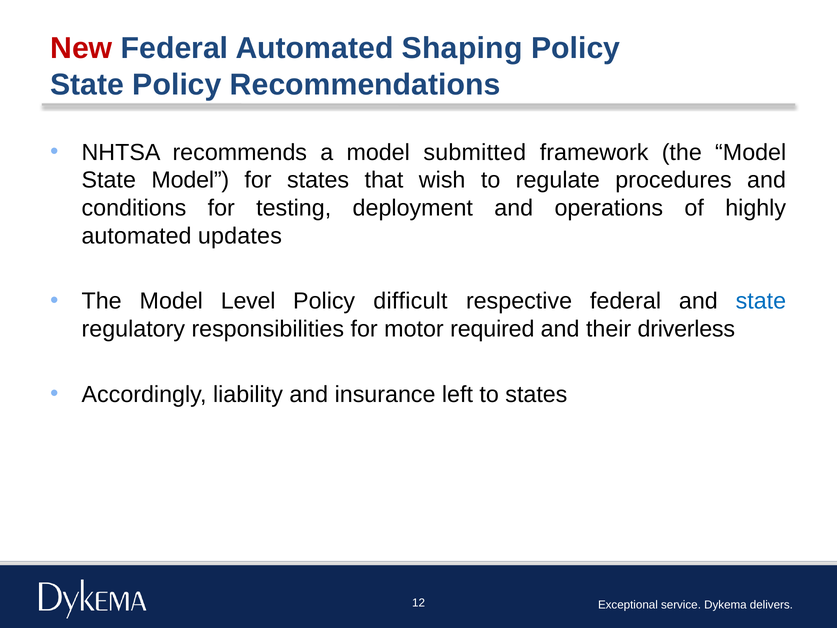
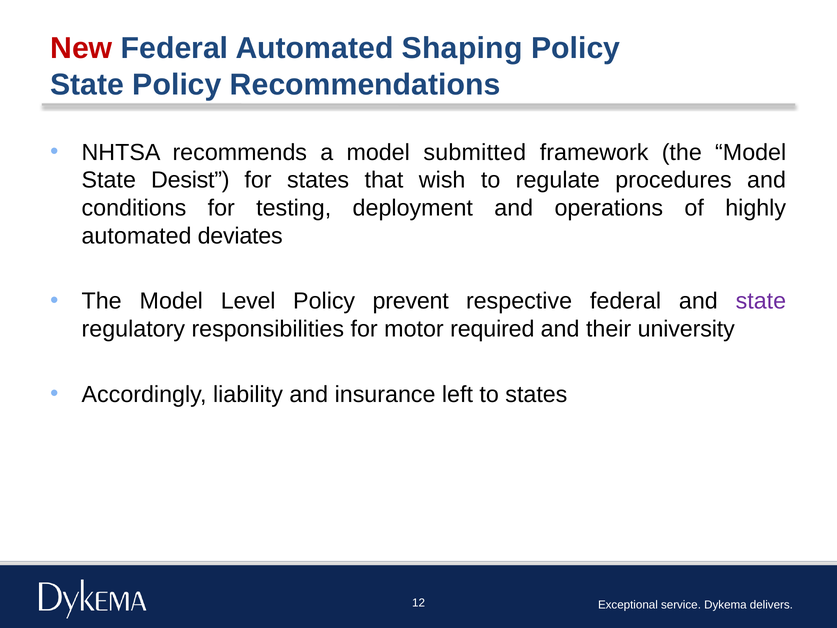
State Model: Model -> Desist
updates: updates -> deviates
difficult: difficult -> prevent
state at (761, 301) colour: blue -> purple
driverless: driverless -> university
